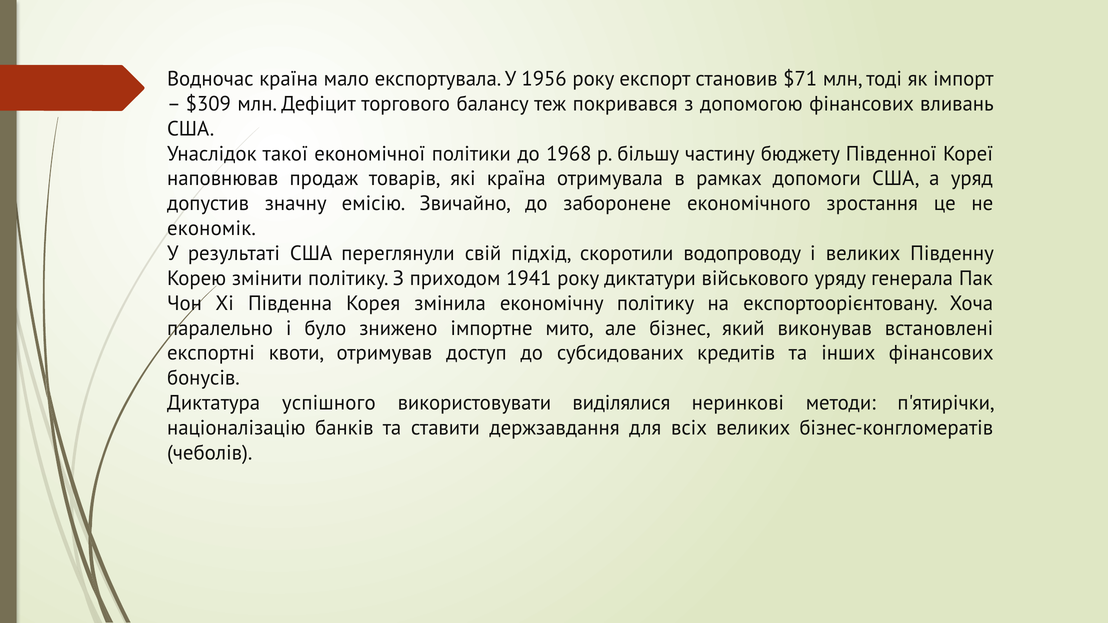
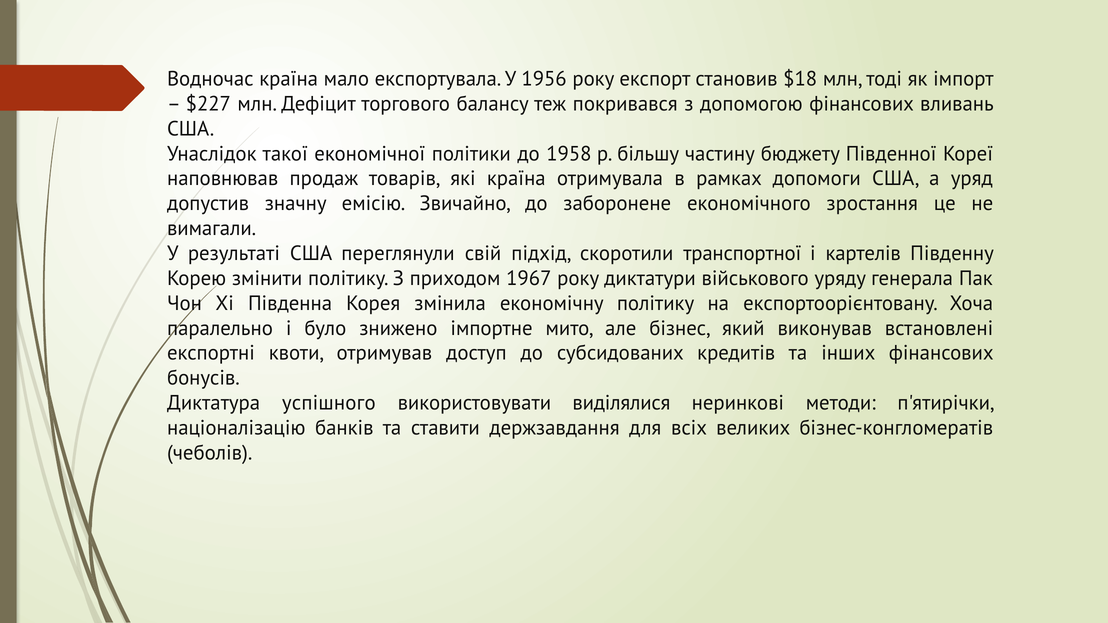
$71: $71 -> $18
$309: $309 -> $227
1968: 1968 -> 1958
економік: економік -> вимагали
водопроводу: водопроводу -> транспортної
і великих: великих -> картелів
1941: 1941 -> 1967
